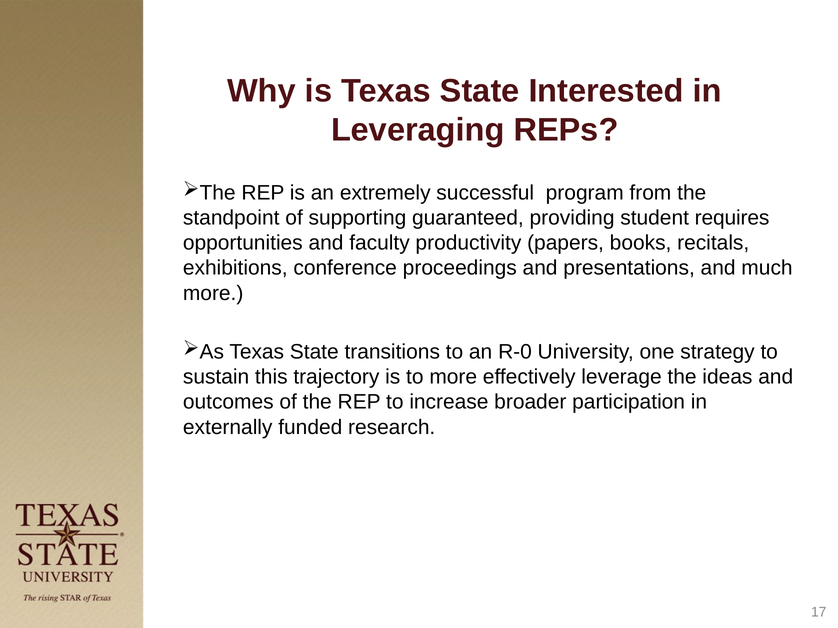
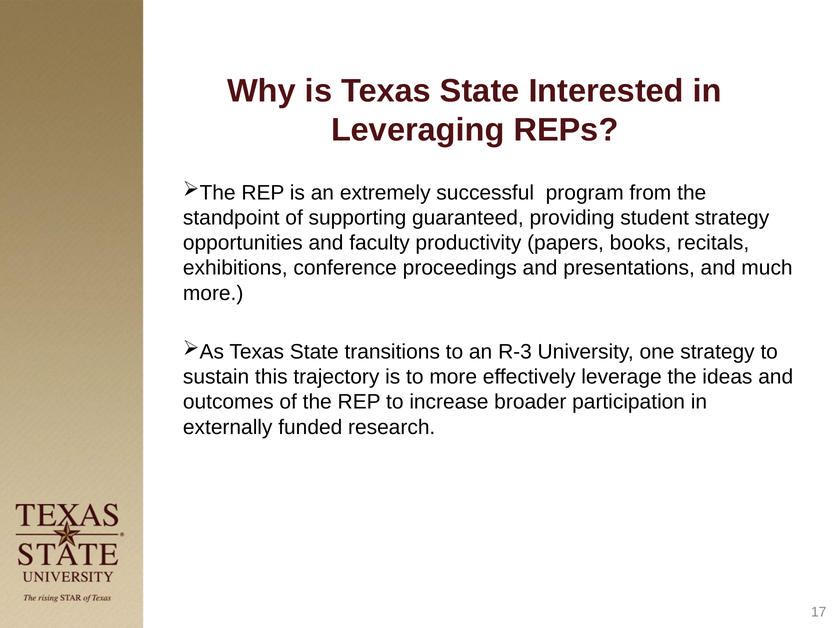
student requires: requires -> strategy
R-0: R-0 -> R-3
